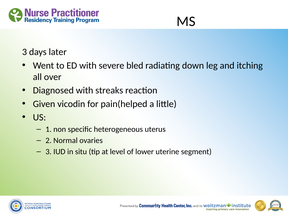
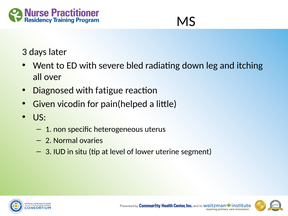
streaks: streaks -> fatigue
